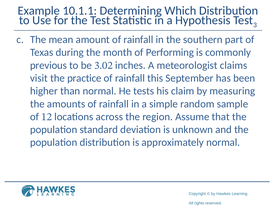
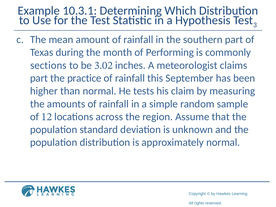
10.1.1: 10.1.1 -> 10.3.1
previous: previous -> sections
visit at (39, 78): visit -> part
